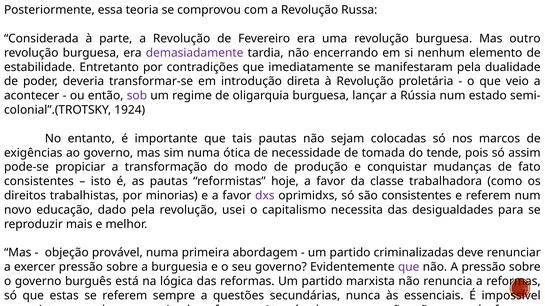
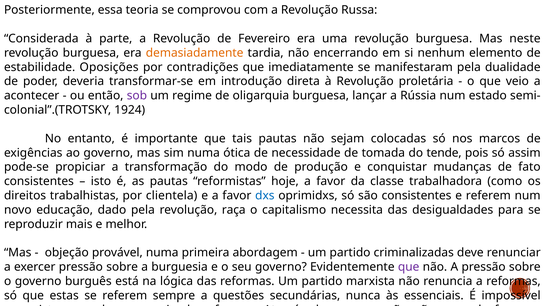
outro: outro -> neste
demasiadamente colour: purple -> orange
Entretanto: Entretanto -> Oposições
minorias: minorias -> clientela
dxs colour: purple -> blue
usei: usei -> raça
